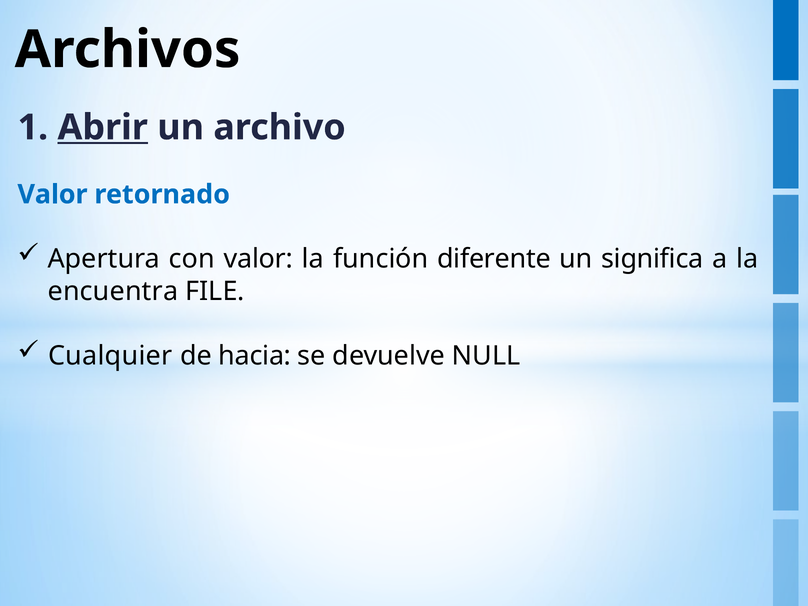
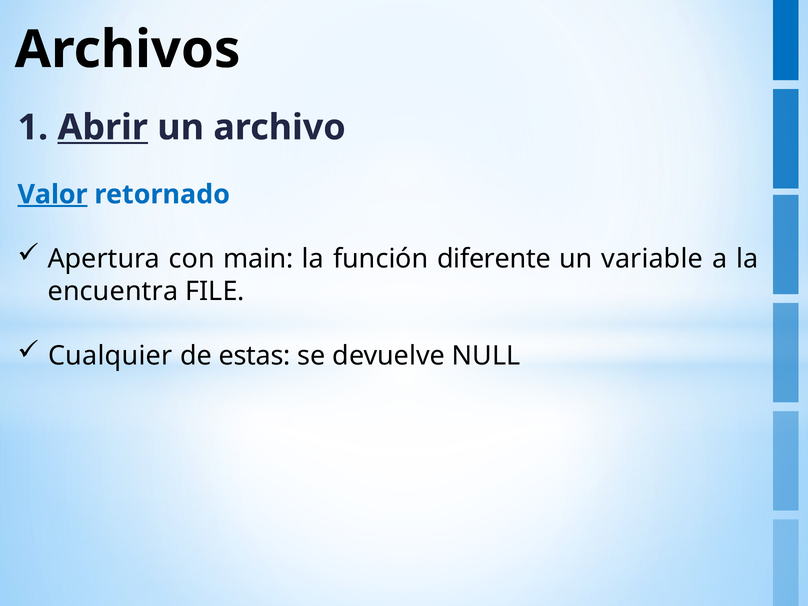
Valor at (52, 194) underline: none -> present
con valor: valor -> main
significa: significa -> variable
hacia: hacia -> estas
